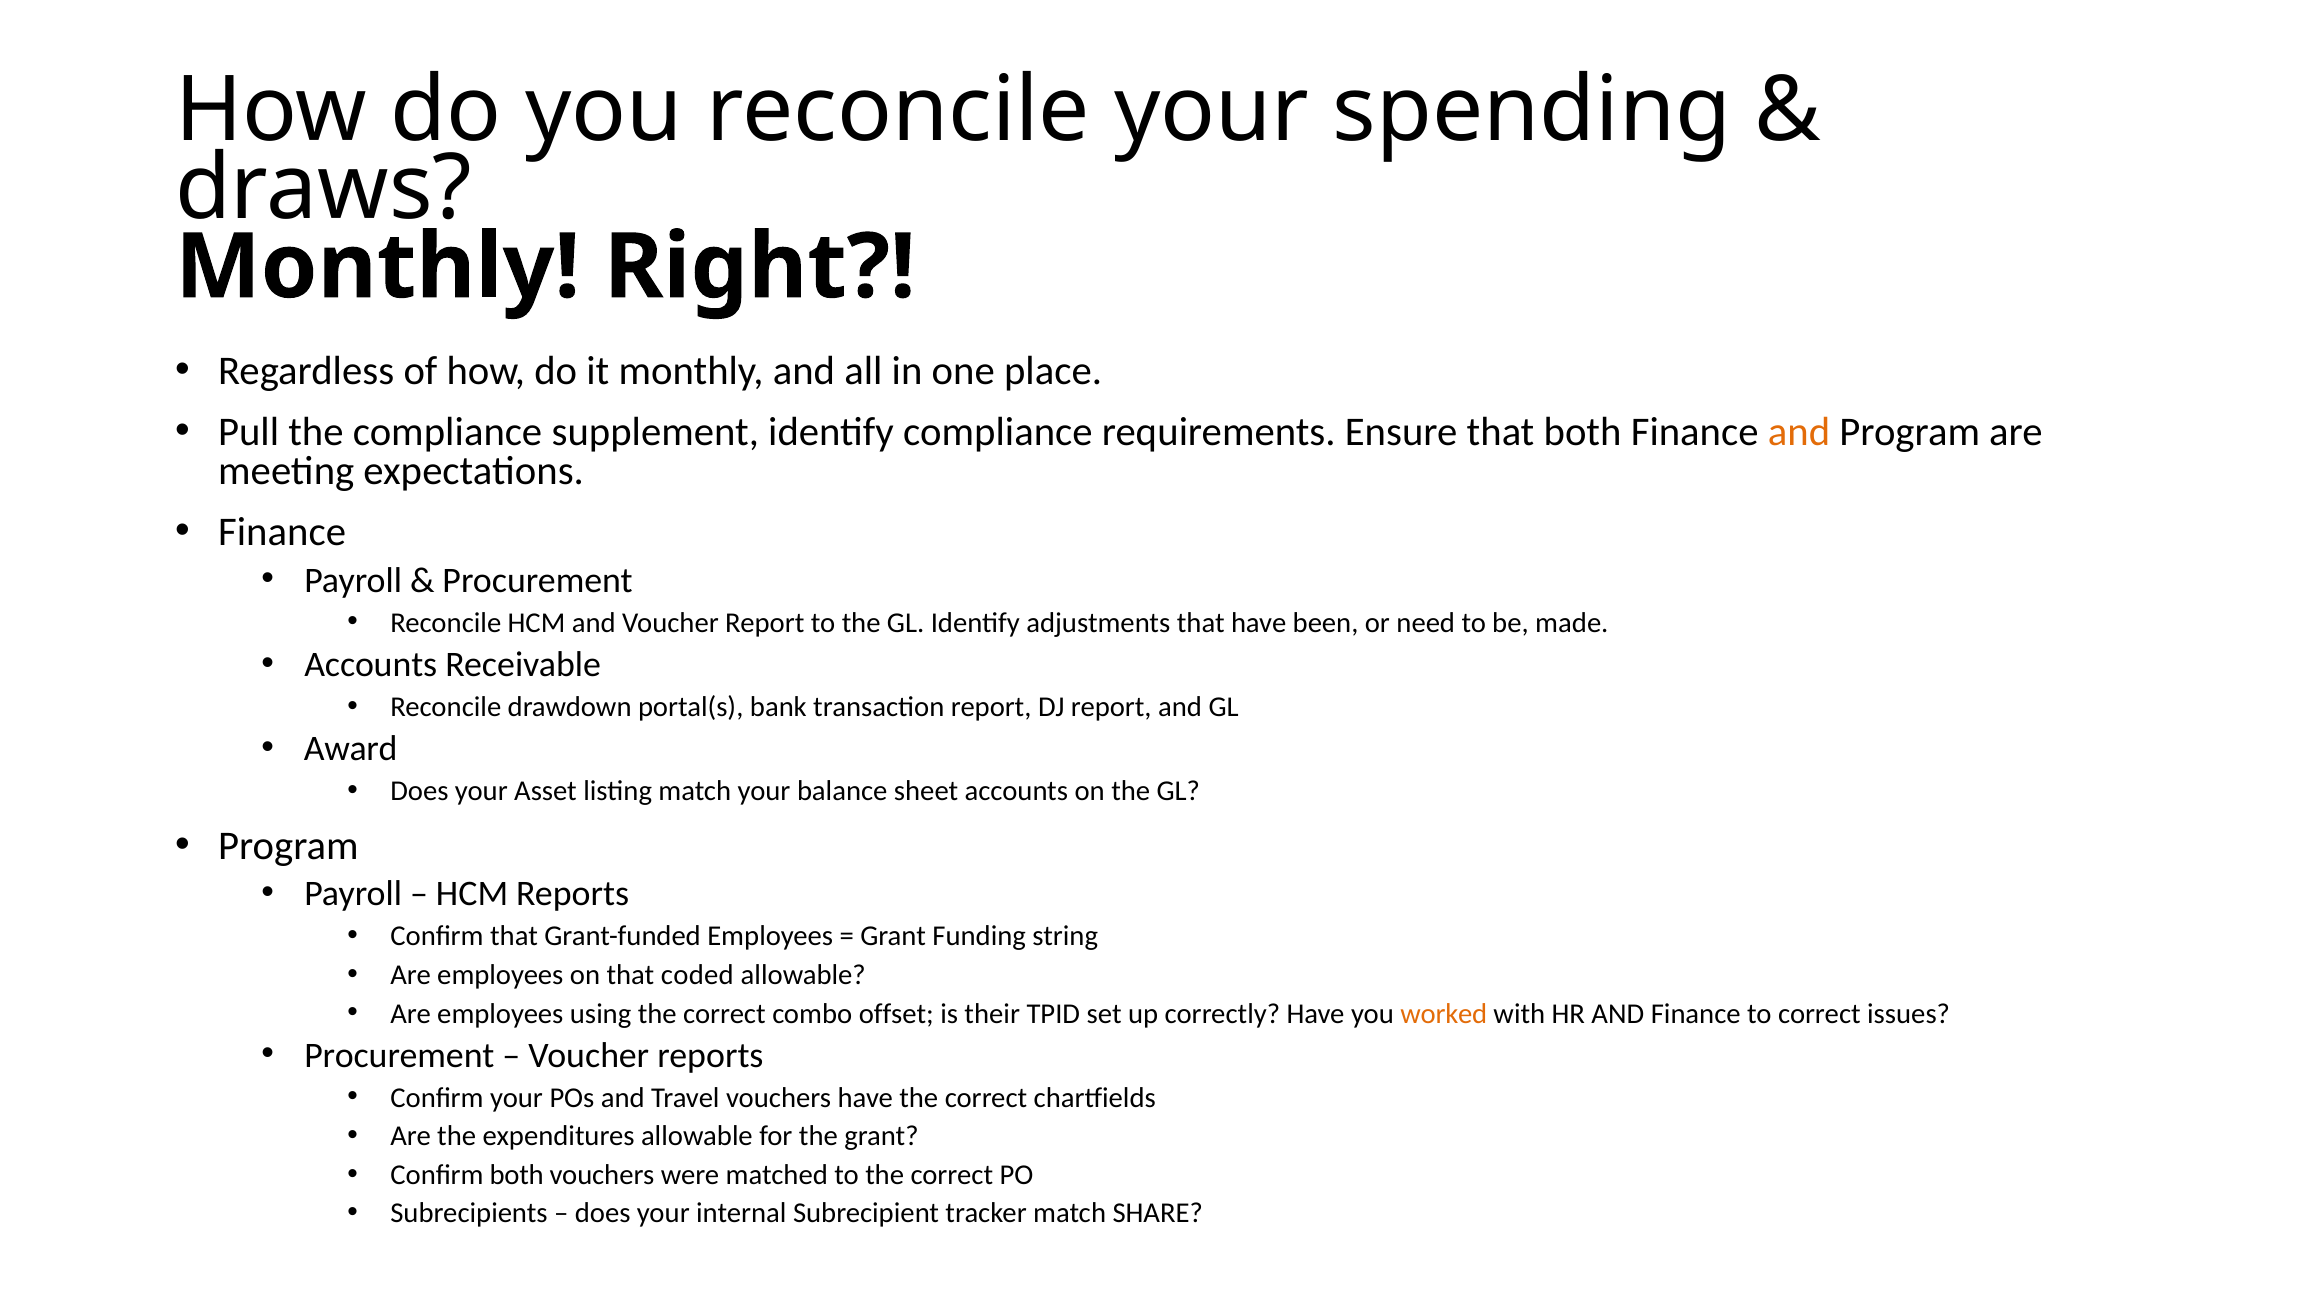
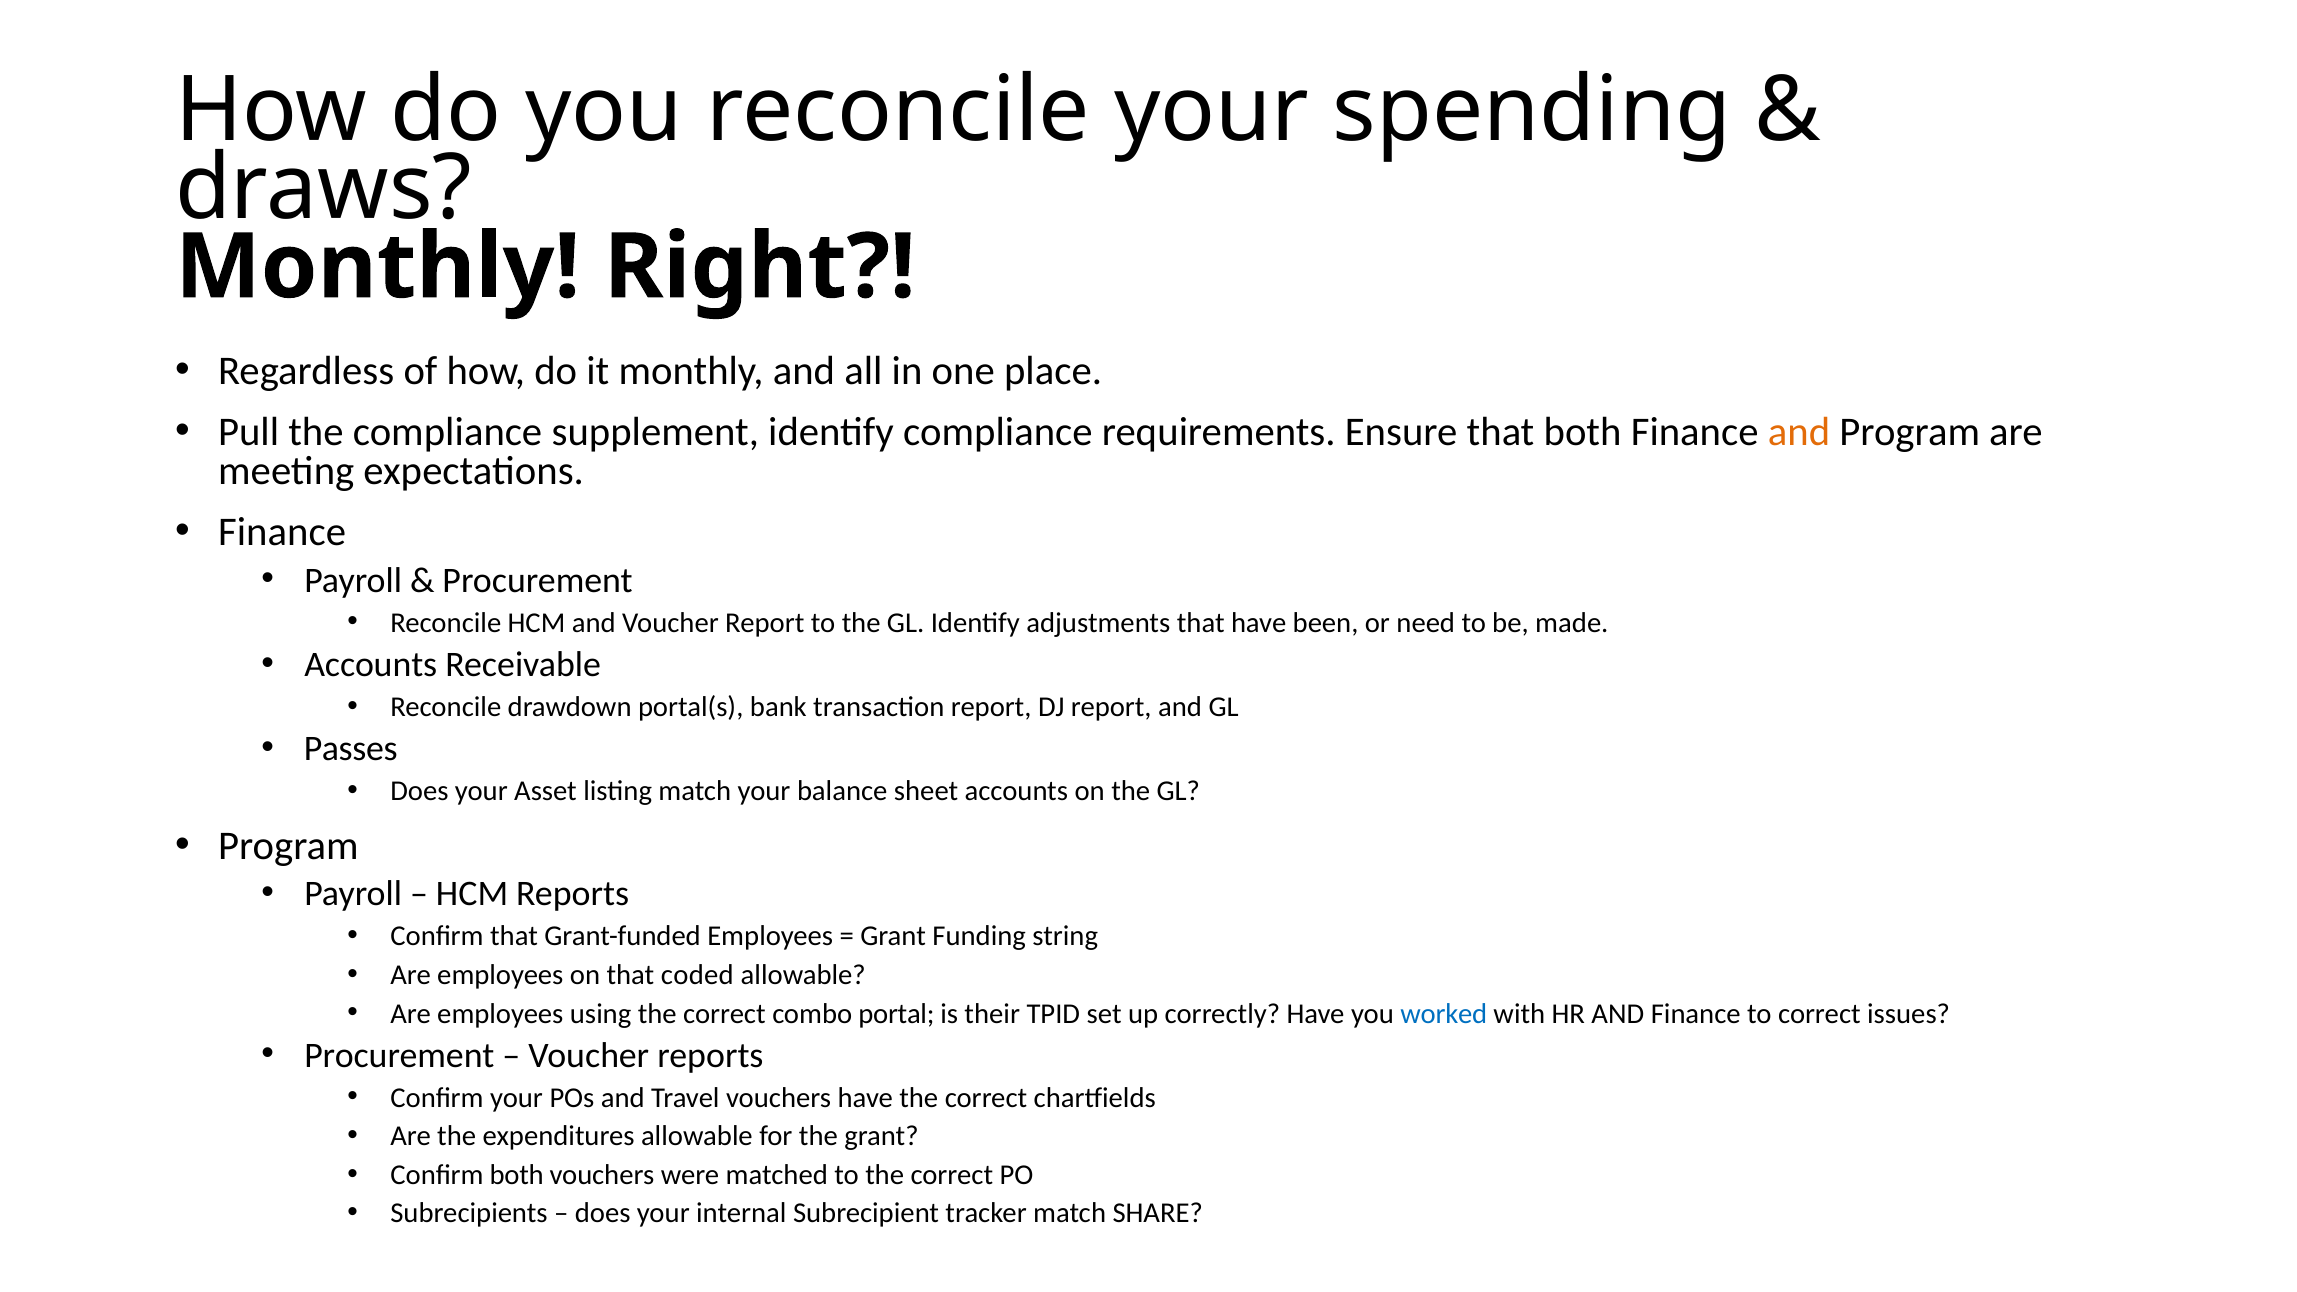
Award: Award -> Passes
offset: offset -> portal
worked colour: orange -> blue
